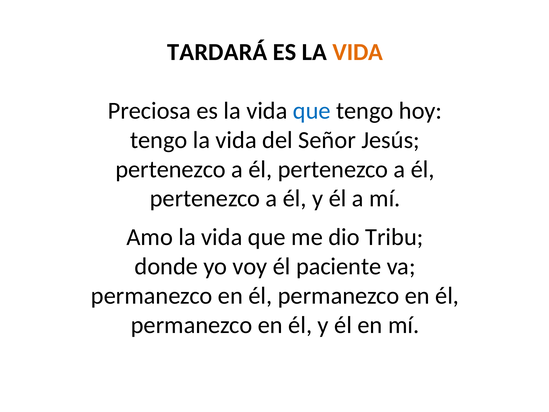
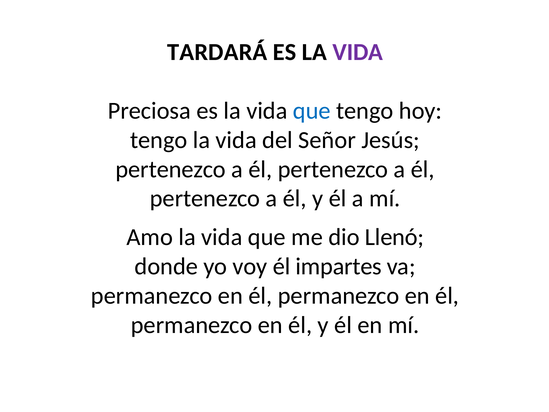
VIDA at (358, 52) colour: orange -> purple
Tribu: Tribu -> Llenó
paciente: paciente -> impartes
